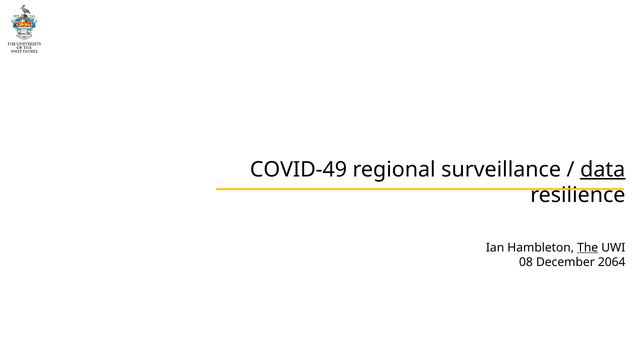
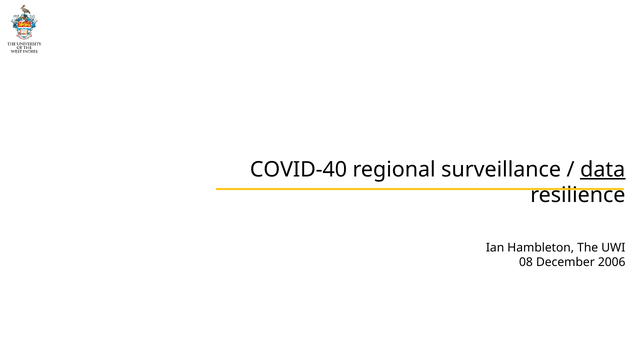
COVID-49: COVID-49 -> COVID-40
The underline: present -> none
2064: 2064 -> 2006
